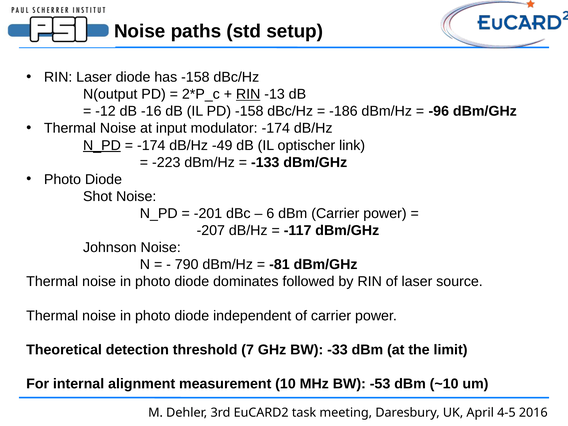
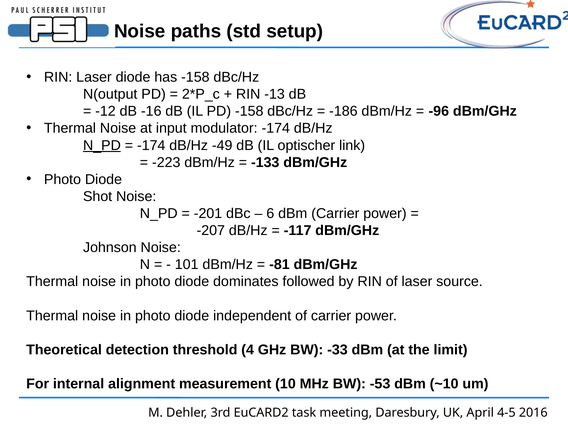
RIN at (248, 94) underline: present -> none
790: 790 -> 101
7: 7 -> 4
